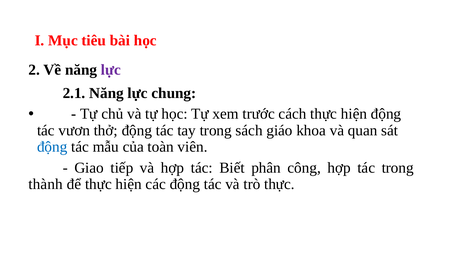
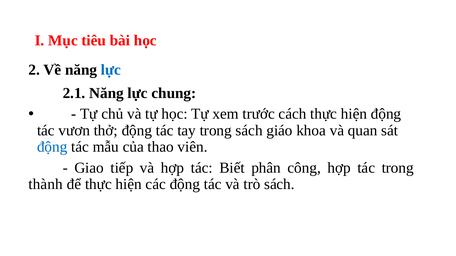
lực at (111, 70) colour: purple -> blue
toàn: toàn -> thao
trò thực: thực -> sách
